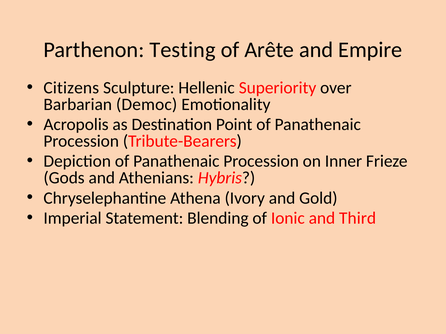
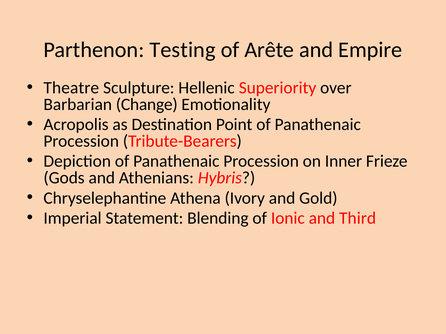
Citizens: Citizens -> Theatre
Democ: Democ -> Change
